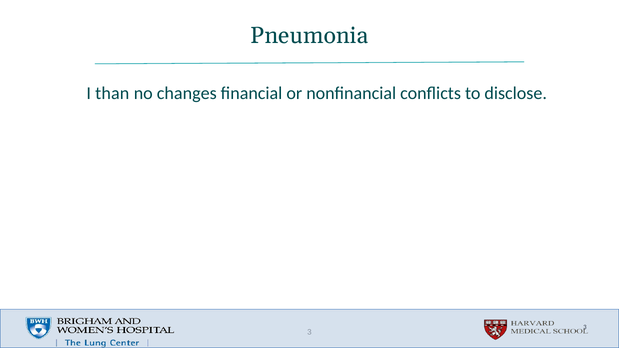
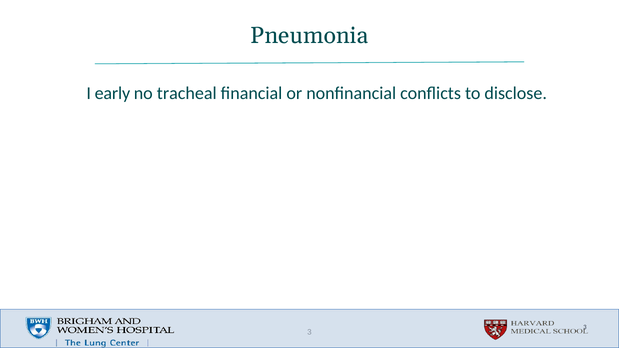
than: than -> early
changes: changes -> tracheal
